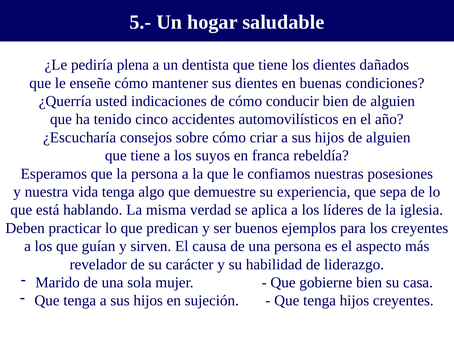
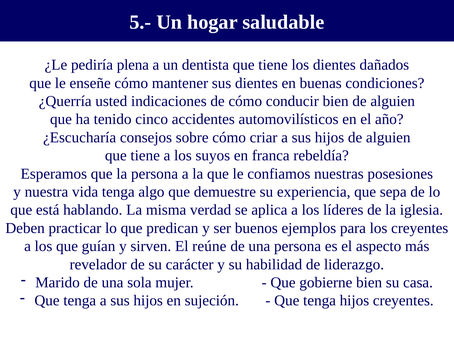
causa: causa -> reúne
